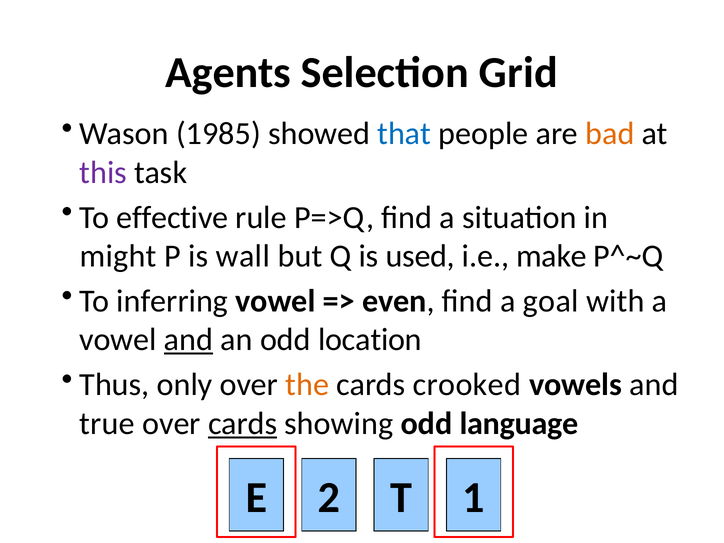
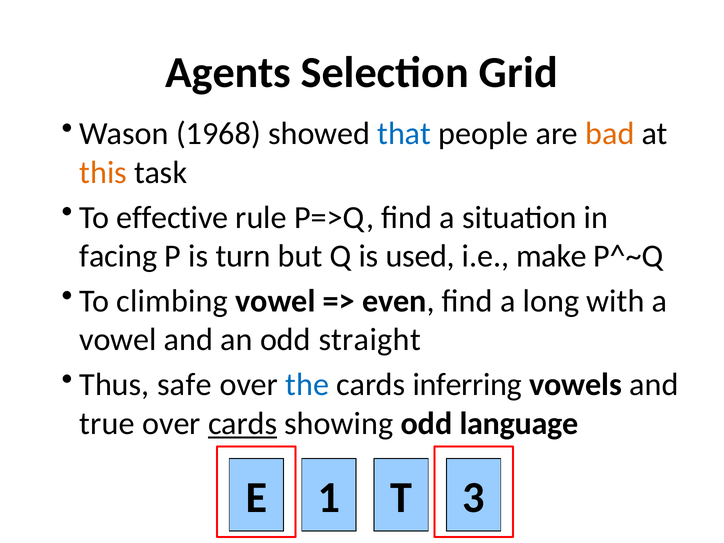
1985: 1985 -> 1968
this colour: purple -> orange
might: might -> facing
wall: wall -> turn
inferring: inferring -> climbing
goal: goal -> long
and at (188, 340) underline: present -> none
location: location -> straight
only: only -> safe
the colour: orange -> blue
crooked: crooked -> inferring
2: 2 -> 1
1: 1 -> 3
